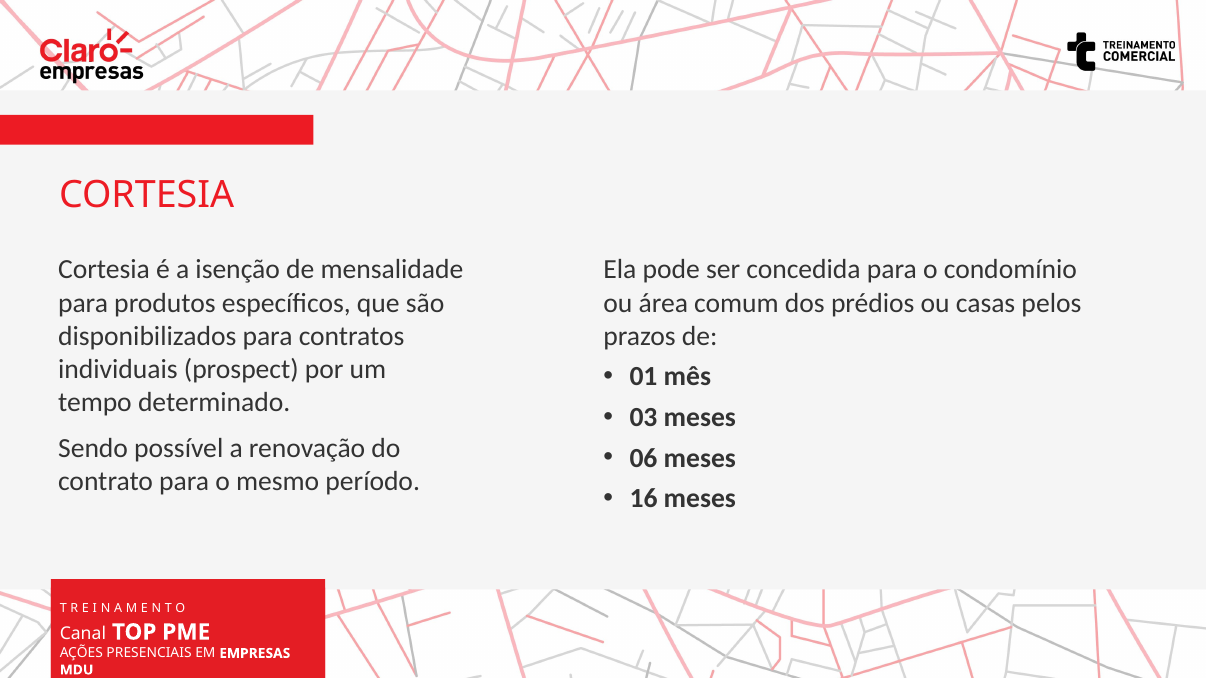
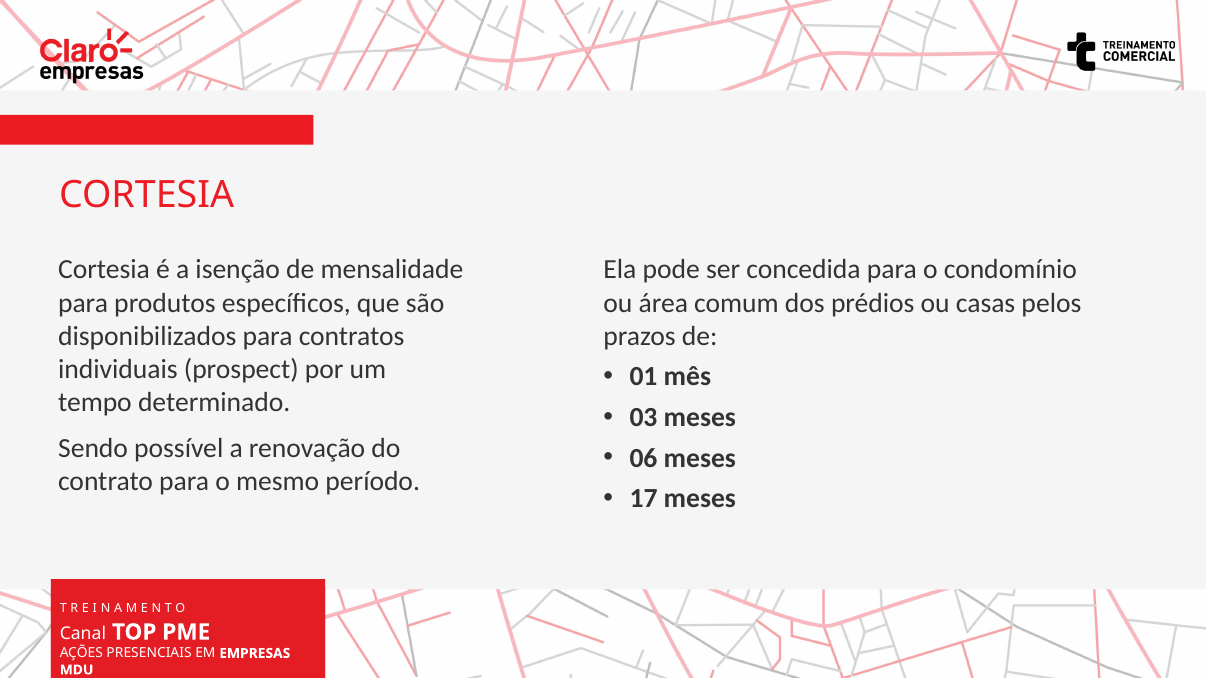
16: 16 -> 17
